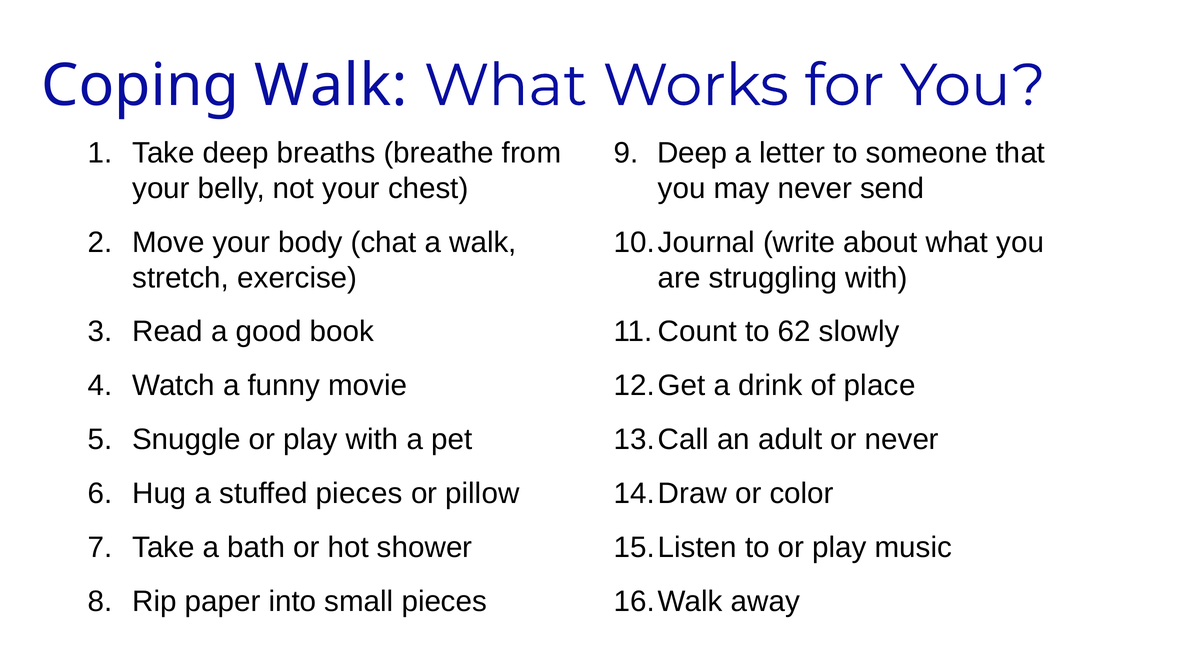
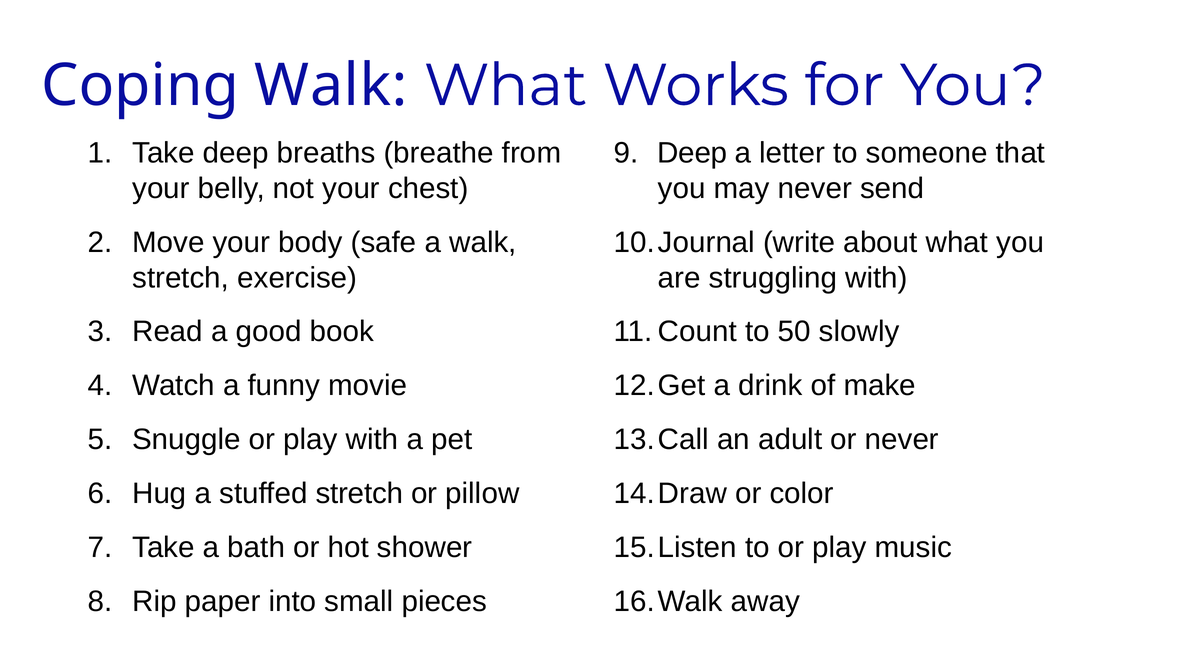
chat: chat -> safe
62: 62 -> 50
place: place -> make
stuffed pieces: pieces -> stretch
